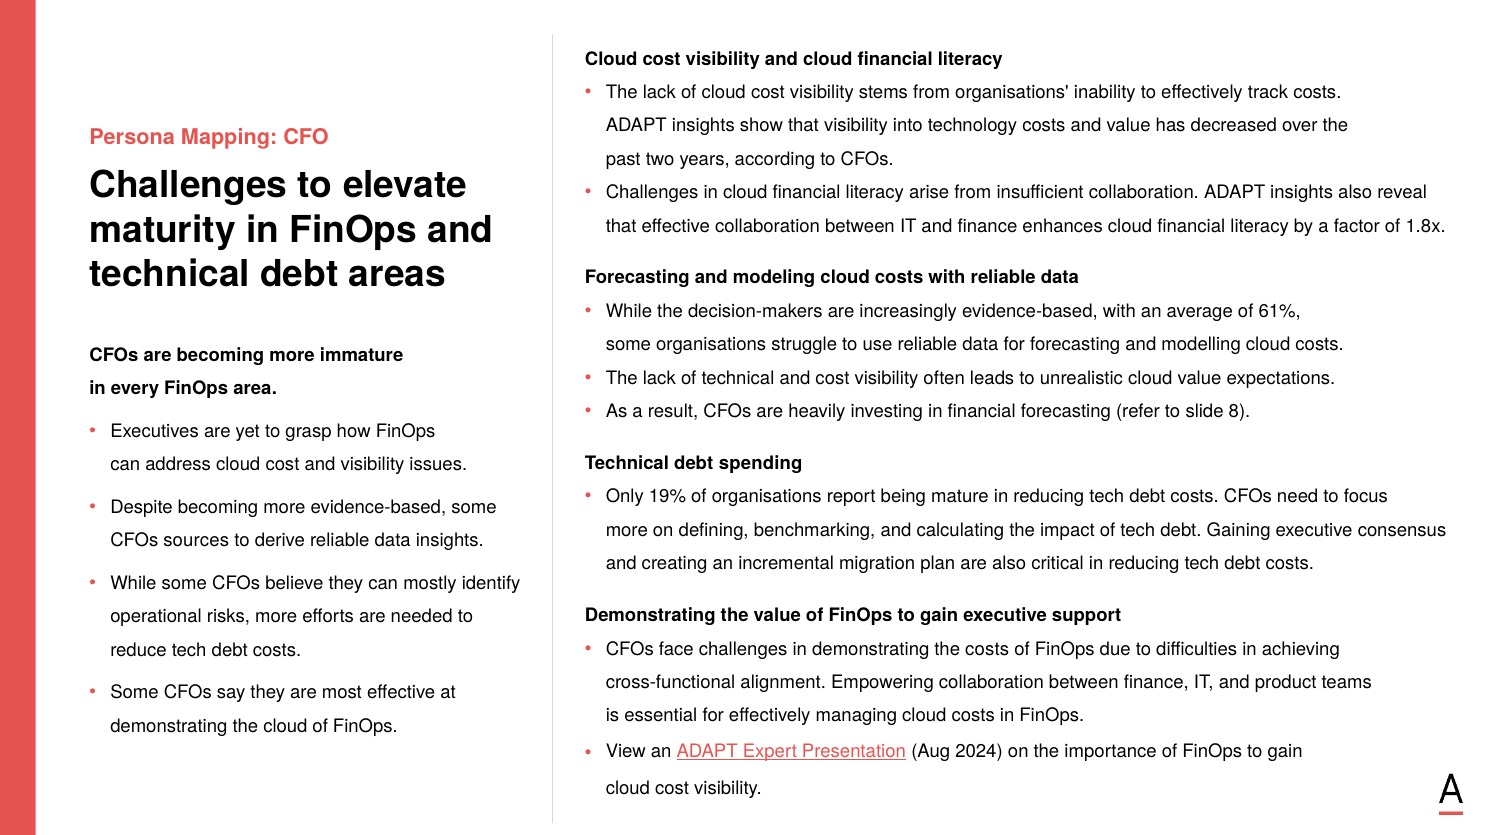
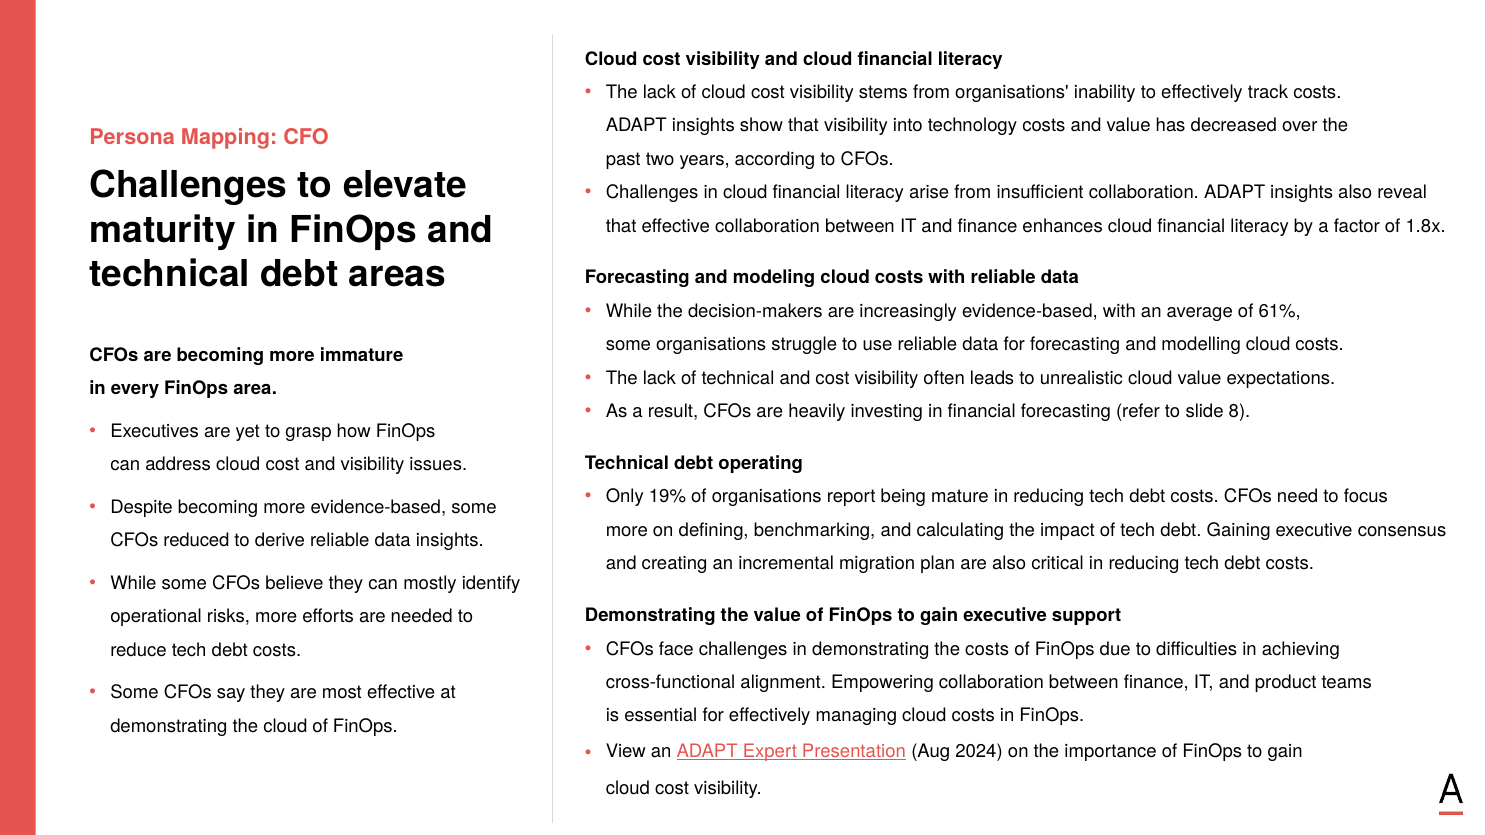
spending: spending -> operating
sources: sources -> reduced
